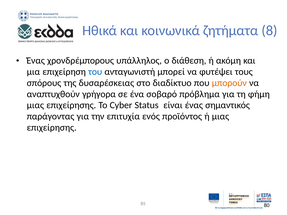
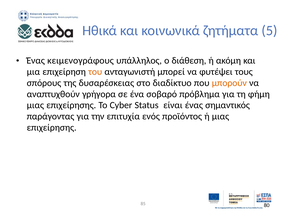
8: 8 -> 5
χρονδρέμπορους: χρονδρέμπορους -> κειμενογράφους
του colour: blue -> orange
